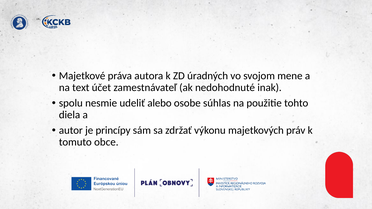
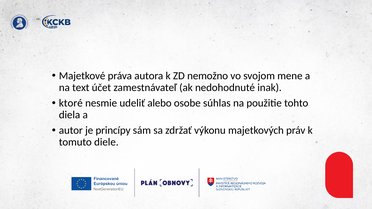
úradných: úradných -> nemožno
spolu: spolu -> ktoré
obce: obce -> diele
